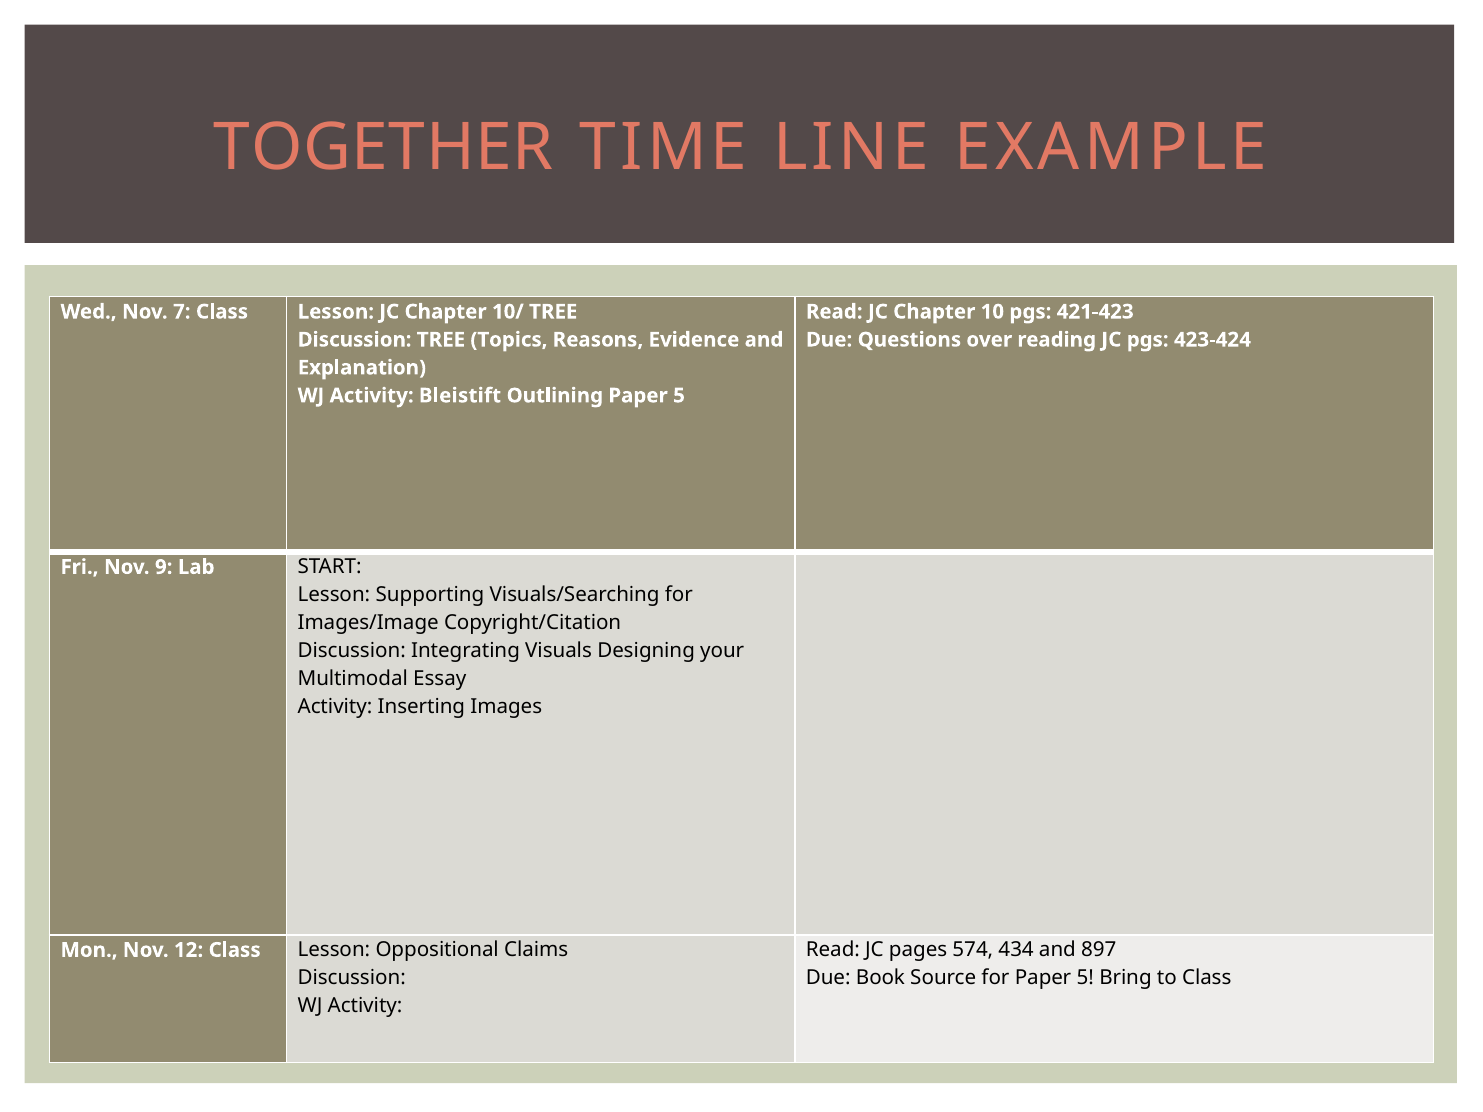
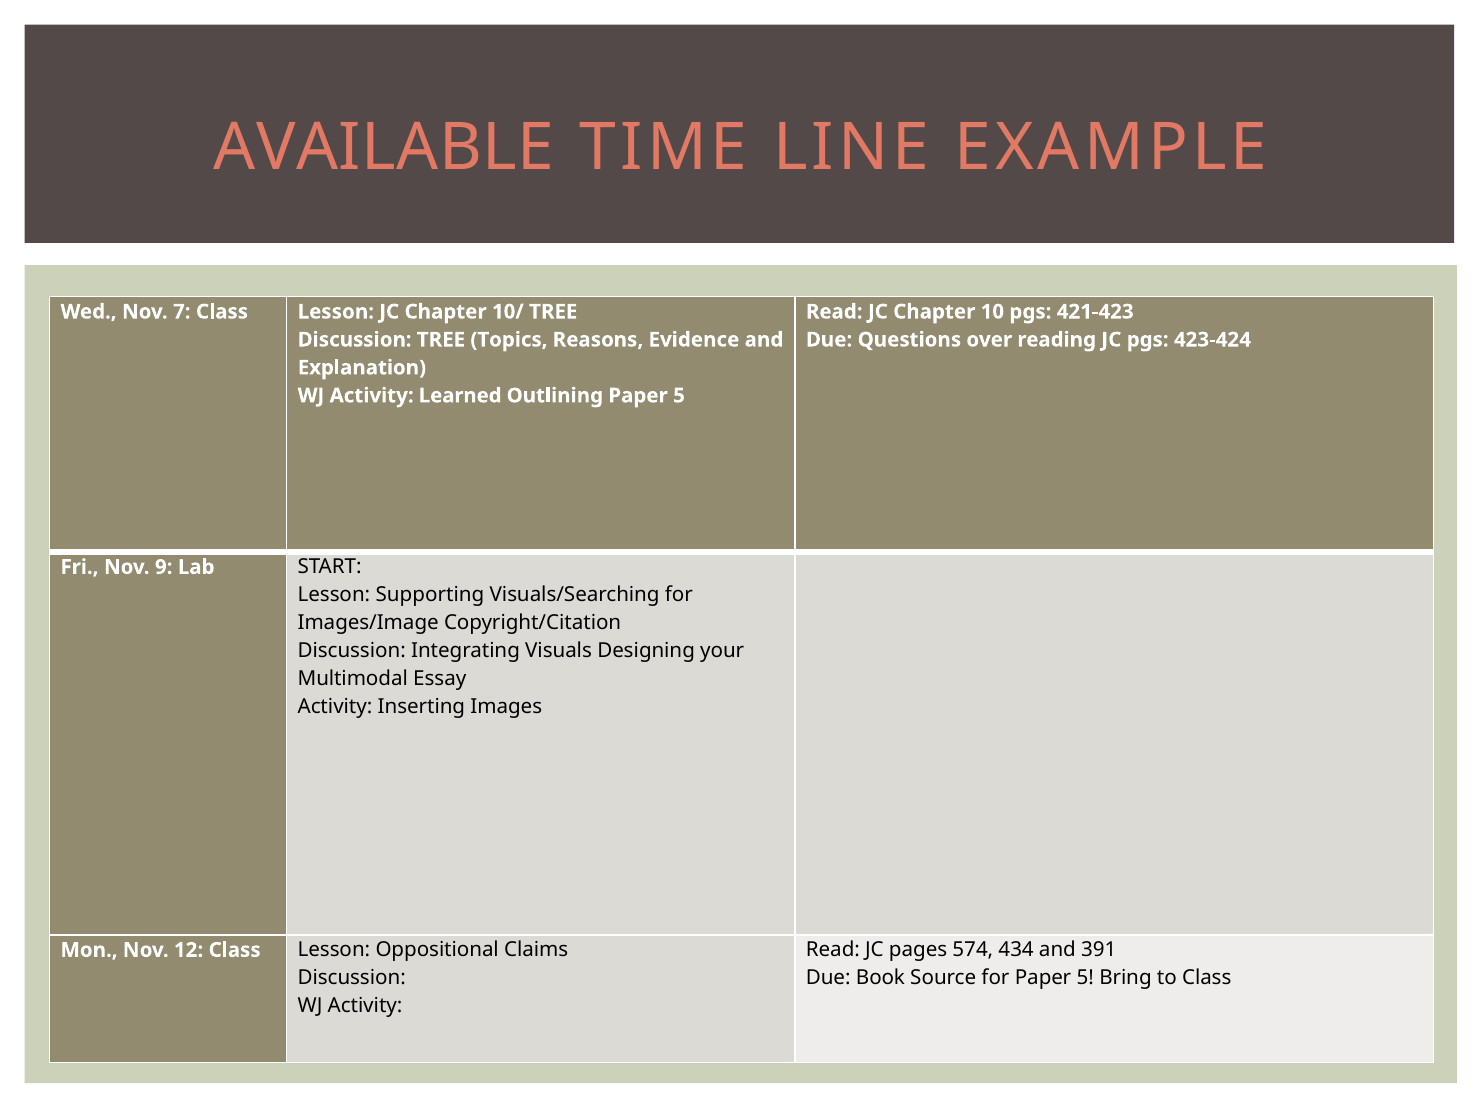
TOGETHER: TOGETHER -> AVAILABLE
Bleistift: Bleistift -> Learned
897: 897 -> 391
